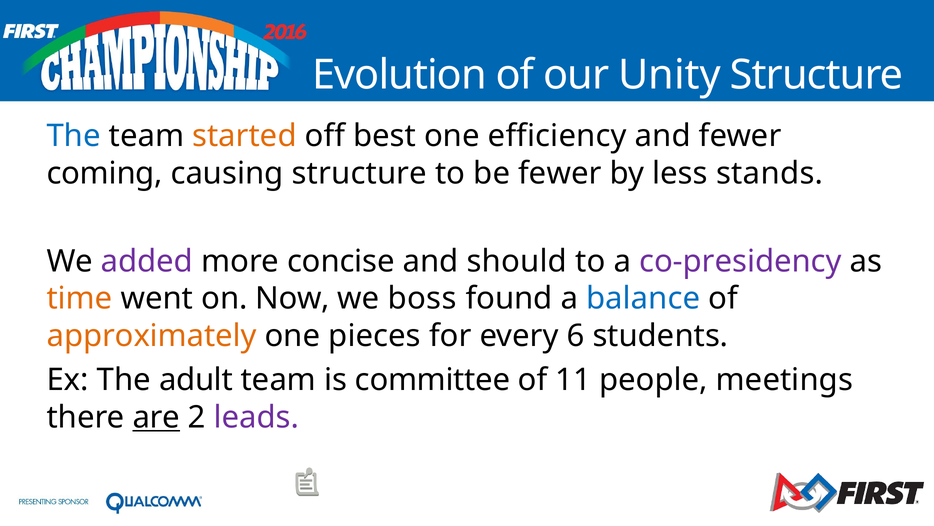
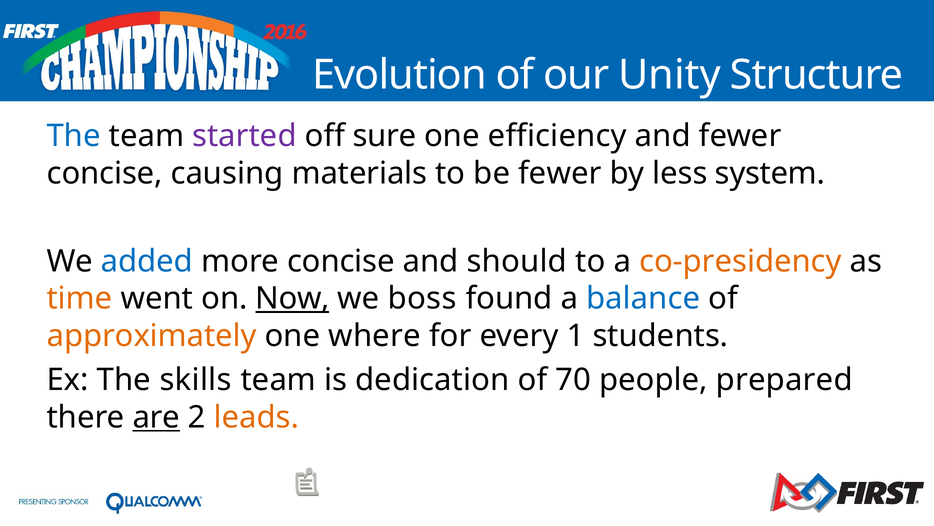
started colour: orange -> purple
best: best -> sure
coming at (105, 173): coming -> concise
causing structure: structure -> materials
stands: stands -> system
added colour: purple -> blue
co-presidency colour: purple -> orange
Now underline: none -> present
pieces: pieces -> where
6: 6 -> 1
adult: adult -> skills
committee: committee -> dedication
11: 11 -> 70
meetings: meetings -> prepared
leads colour: purple -> orange
